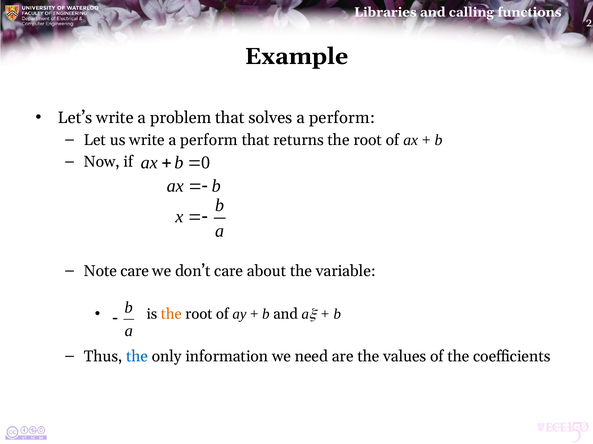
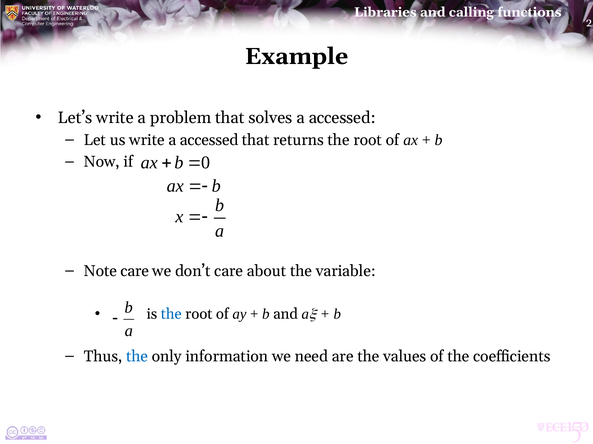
solves a perform: perform -> accessed
write a perform: perform -> accessed
the at (171, 315) colour: orange -> blue
